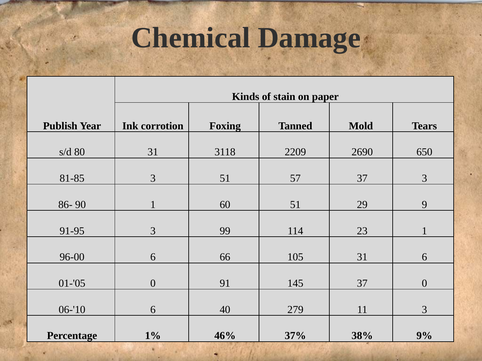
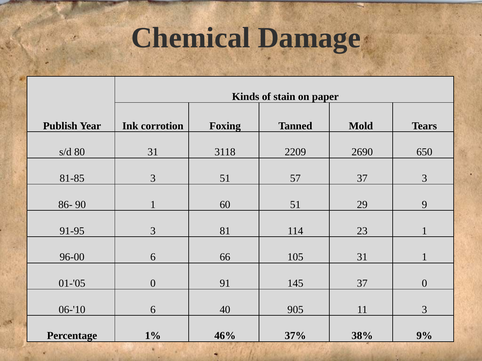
99: 99 -> 81
31 6: 6 -> 1
279: 279 -> 905
